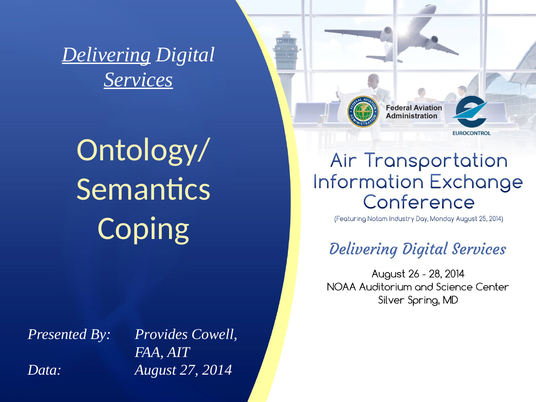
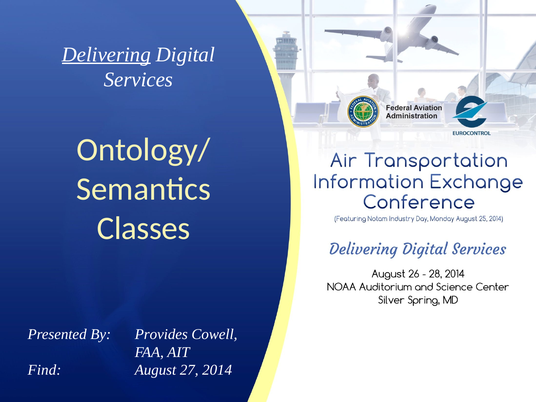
Services underline: present -> none
Coping: Coping -> Classes
Data: Data -> Find
